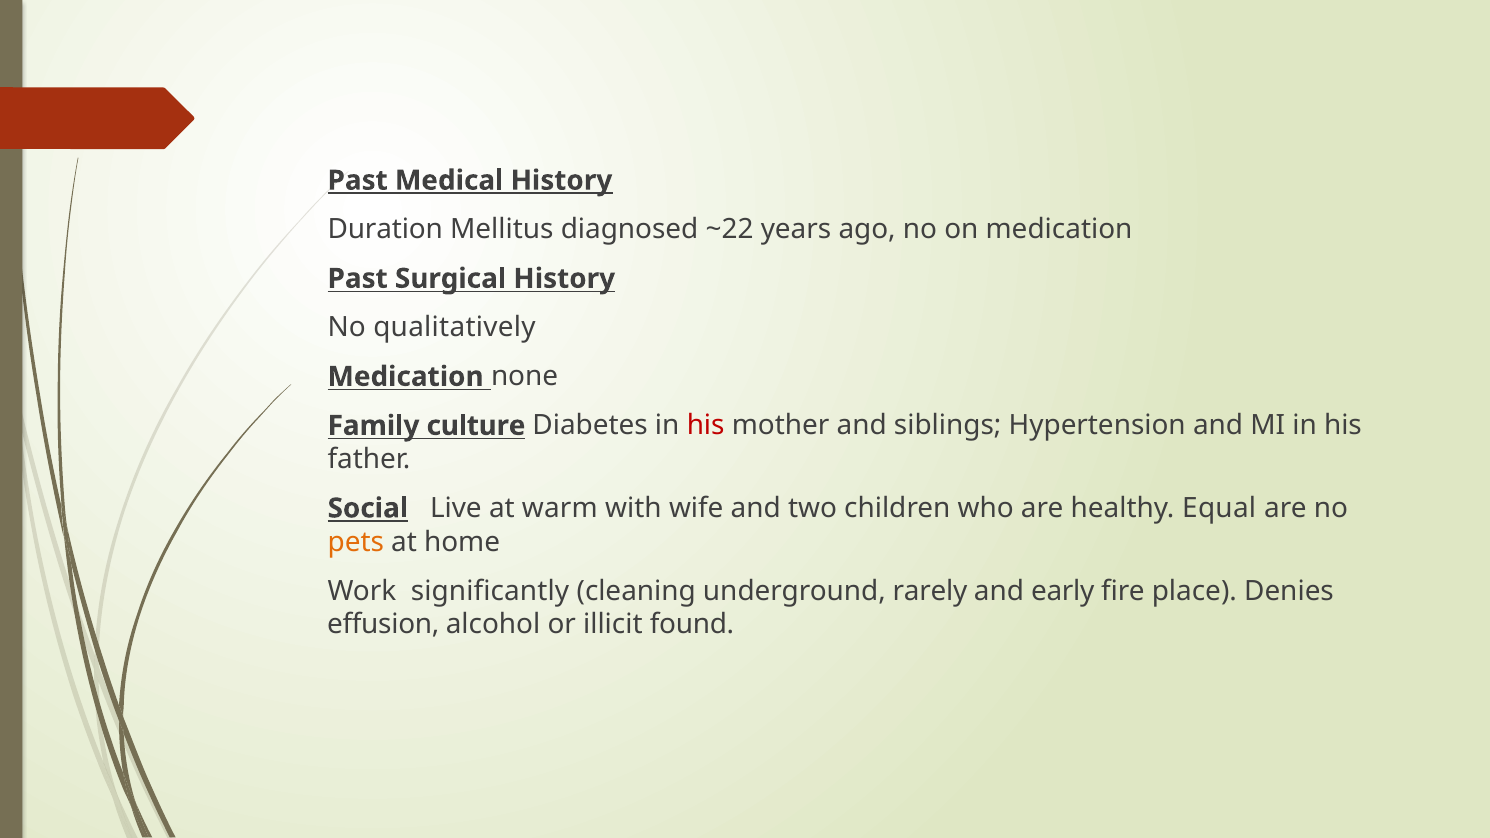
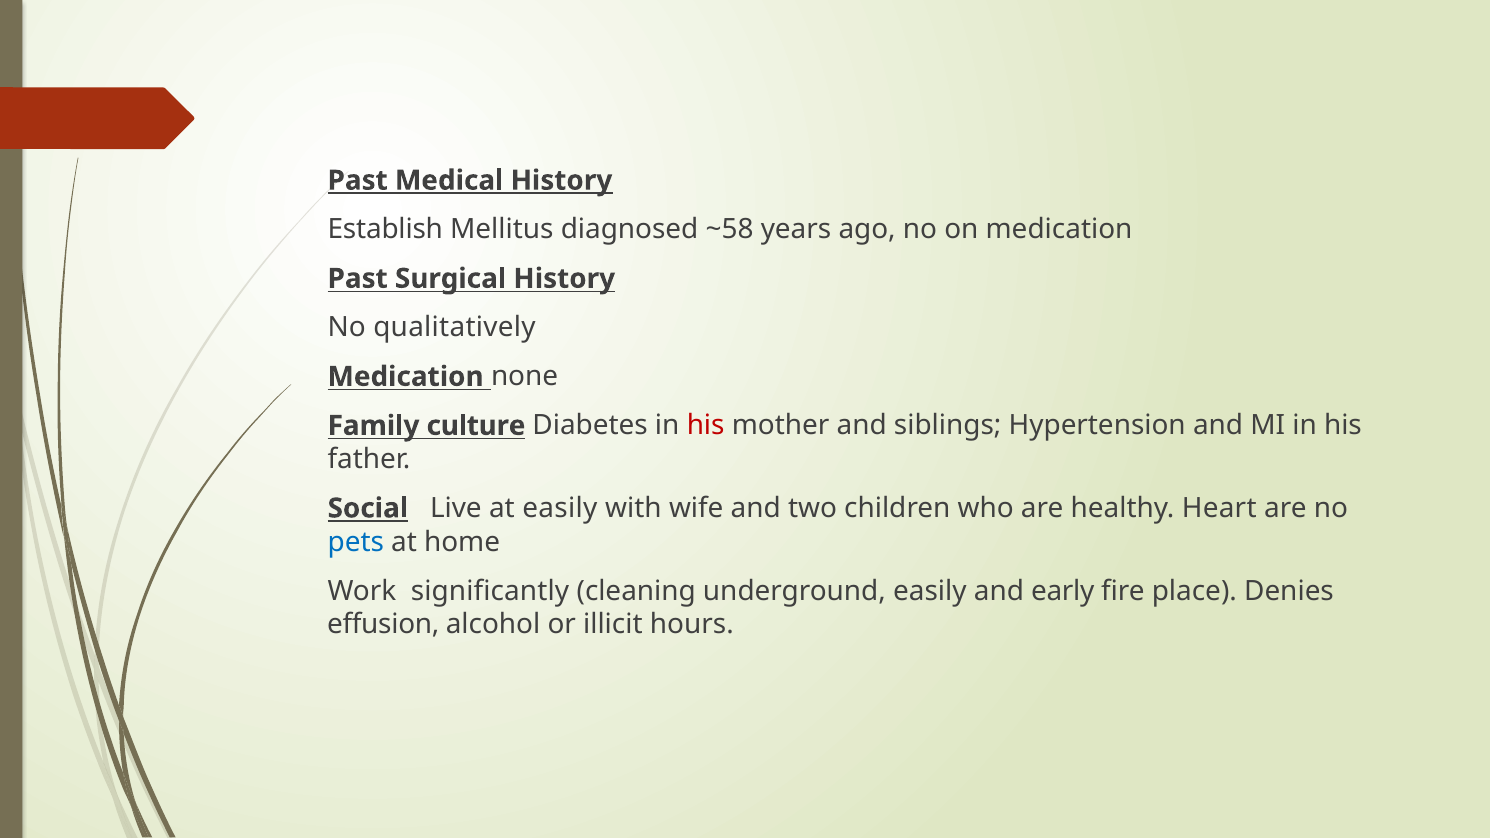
Duration: Duration -> Establish
~22: ~22 -> ~58
at warm: warm -> easily
Equal: Equal -> Heart
pets colour: orange -> blue
underground rarely: rarely -> easily
found: found -> hours
